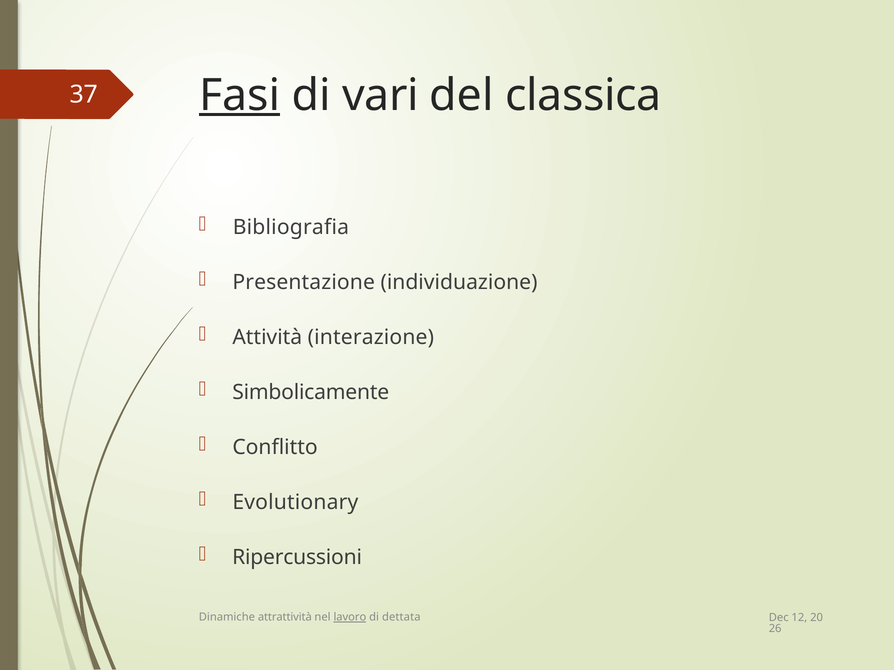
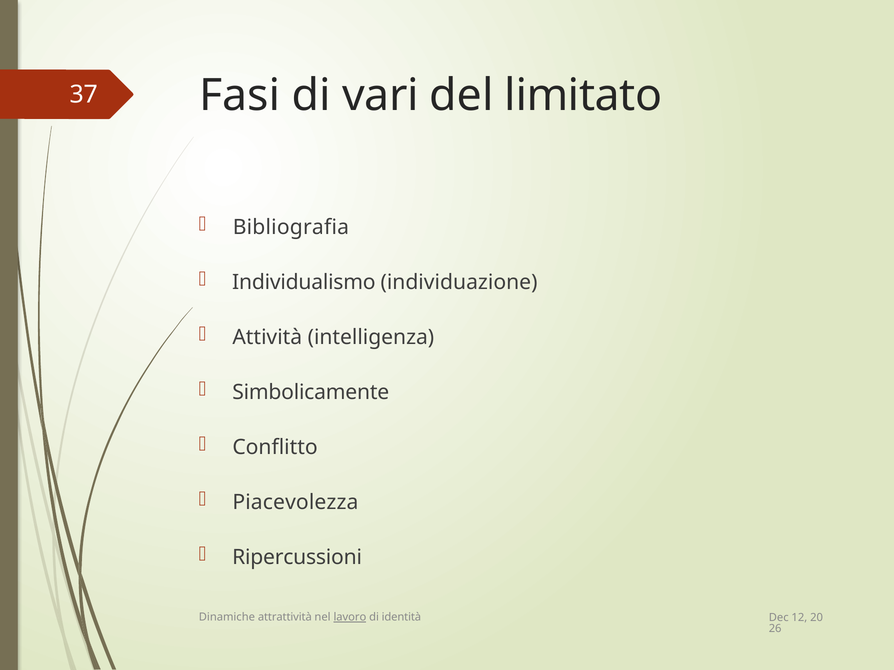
Fasi underline: present -> none
classica: classica -> limitato
Presentazione: Presentazione -> Individualismo
interazione: interazione -> intelligenza
Evolutionary: Evolutionary -> Piacevolezza
dettata: dettata -> identità
